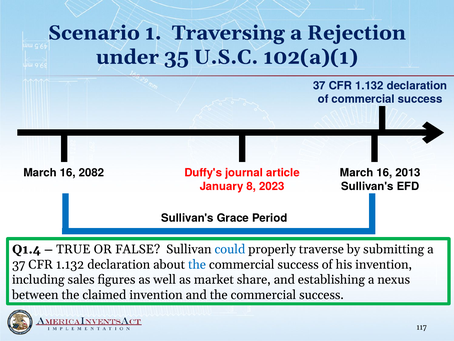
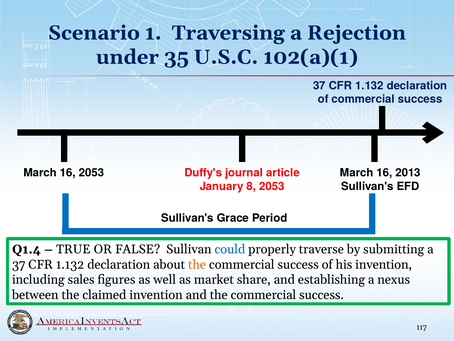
16 2082: 2082 -> 2053
8 2023: 2023 -> 2053
the at (197, 264) colour: blue -> orange
